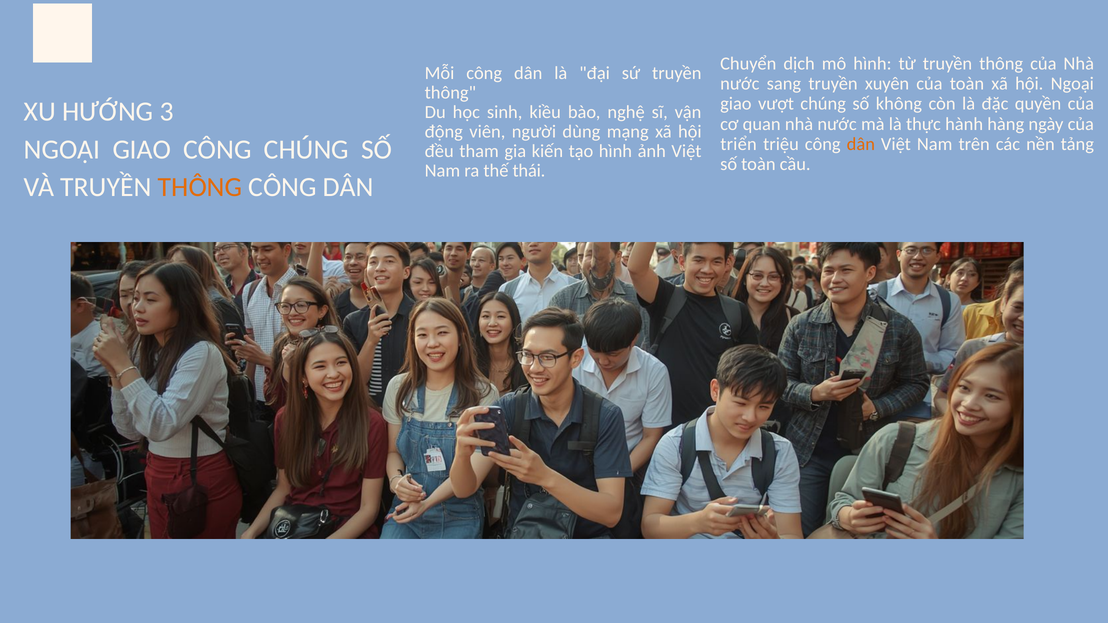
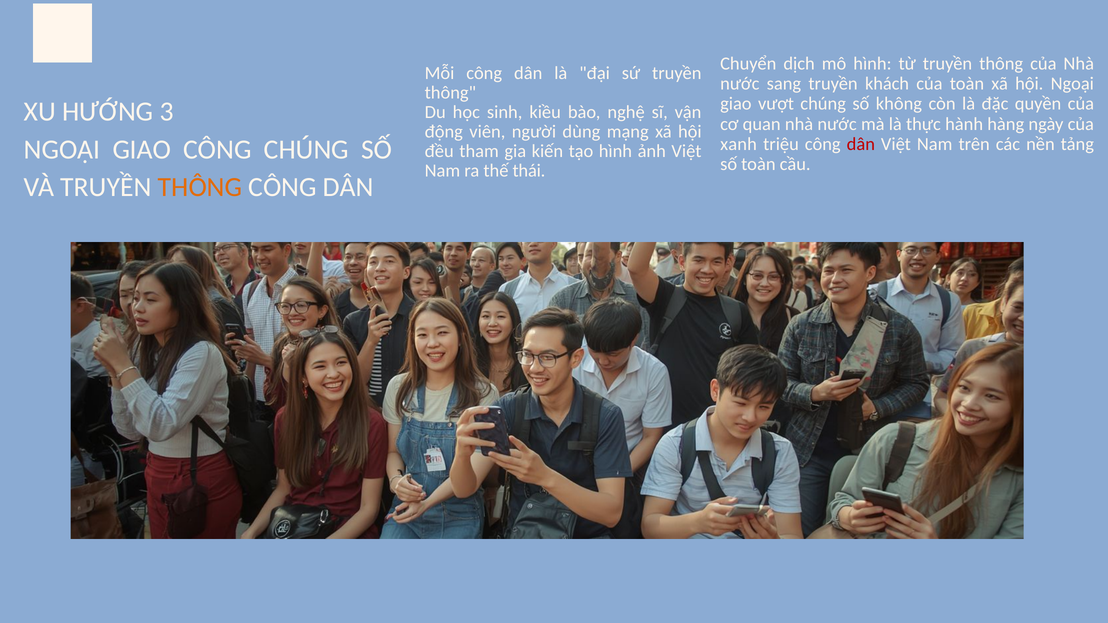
xuyên: xuyên -> khách
triển: triển -> xanh
dân at (861, 144) colour: orange -> red
